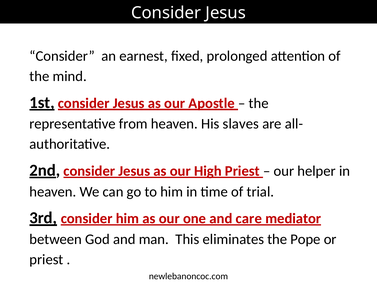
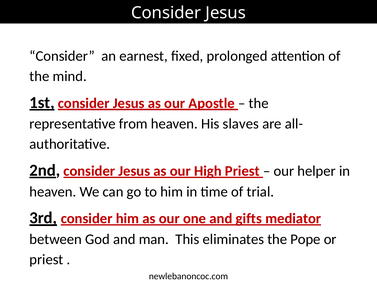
care: care -> gifts
